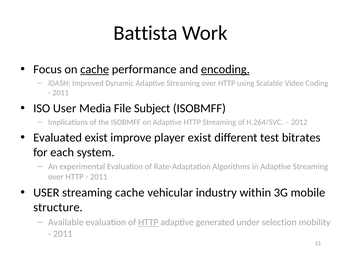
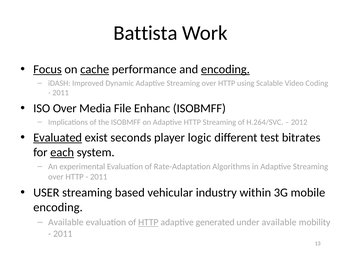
Focus underline: none -> present
ISO User: User -> Over
Subject: Subject -> Enhanc
Evaluated underline: none -> present
improve: improve -> seconds
player exist: exist -> logic
each underline: none -> present
streaming cache: cache -> based
structure at (58, 208): structure -> encoding
under selection: selection -> available
